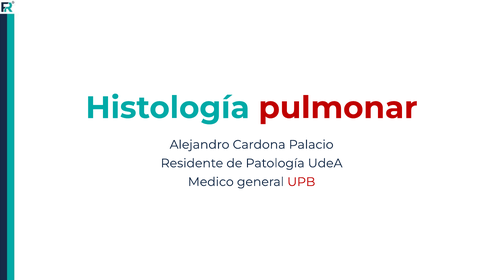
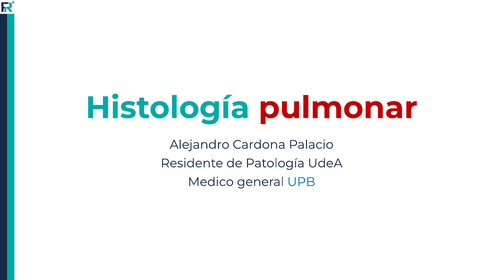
UPB colour: red -> blue
